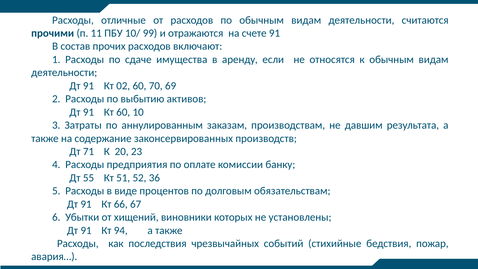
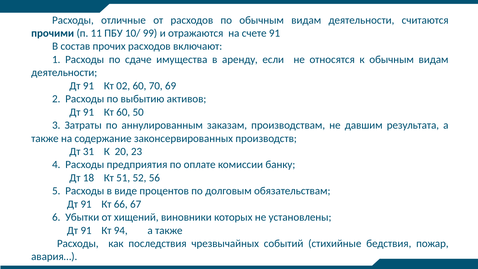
10: 10 -> 50
71: 71 -> 31
55: 55 -> 18
36: 36 -> 56
